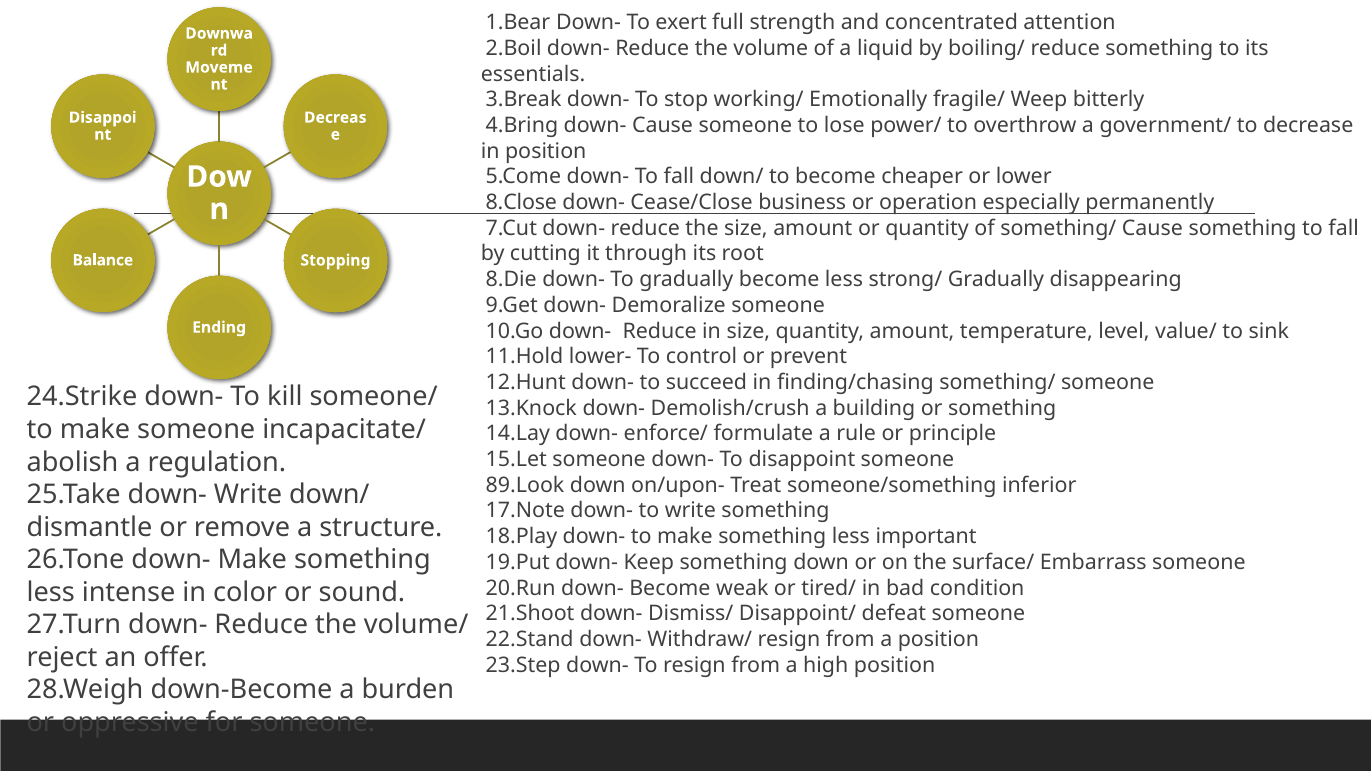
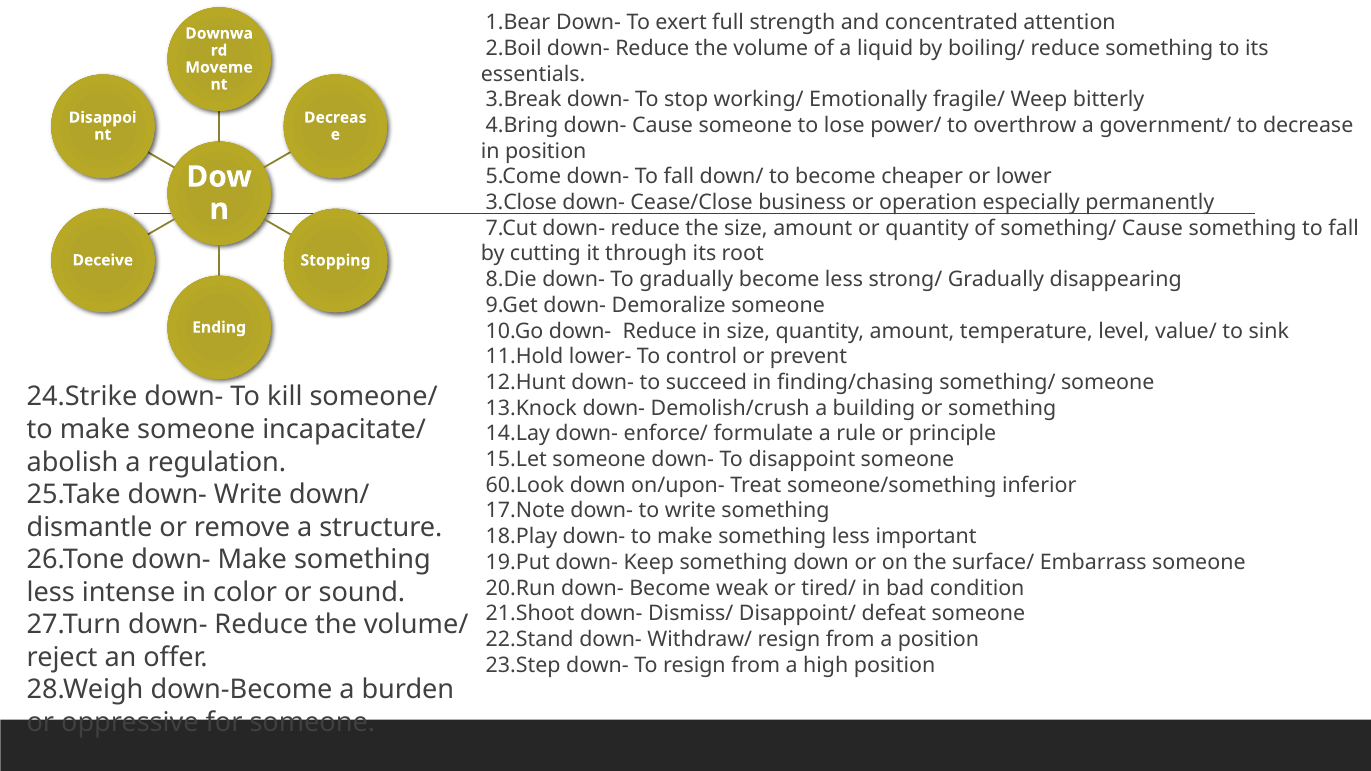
8.Close: 8.Close -> 3.Close
Balance: Balance -> Deceive
89.Look: 89.Look -> 60.Look
